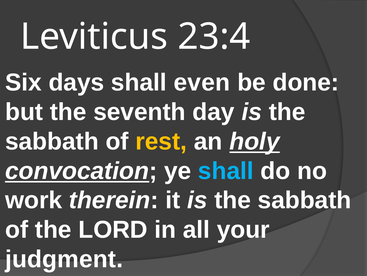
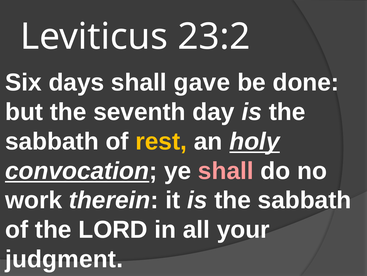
23:4: 23:4 -> 23:2
even: even -> gave
shall at (226, 171) colour: light blue -> pink
